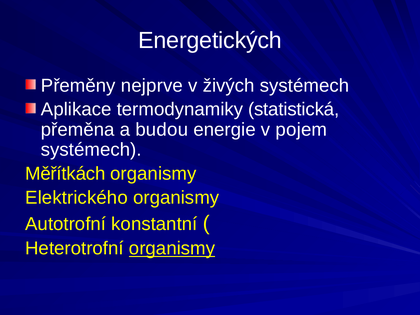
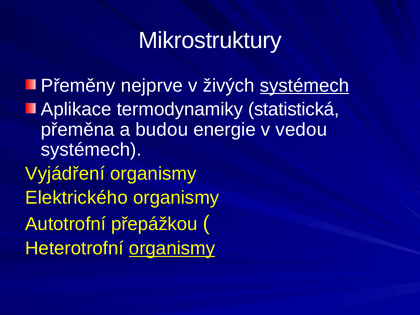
Energetických: Energetických -> Mikrostruktury
systémech at (305, 86) underline: none -> present
pojem: pojem -> vedou
Měřítkách: Měřítkách -> Vyjádření
konstantní: konstantní -> přepážkou
